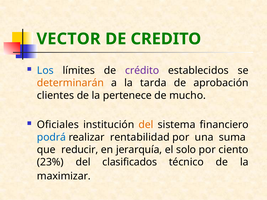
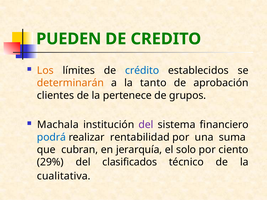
VECTOR: VECTOR -> PUEDEN
Los colour: blue -> orange
crédito colour: purple -> blue
tarda: tarda -> tanto
mucho: mucho -> grupos
Oficiales: Oficiales -> Machala
del at (146, 125) colour: orange -> purple
reducir: reducir -> cubran
23%: 23% -> 29%
maximizar: maximizar -> cualitativa
